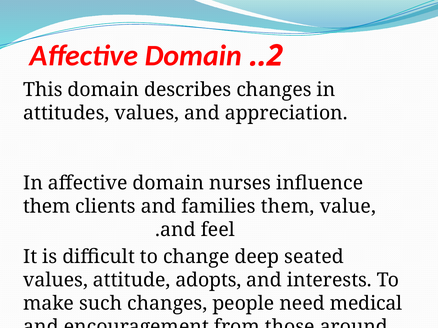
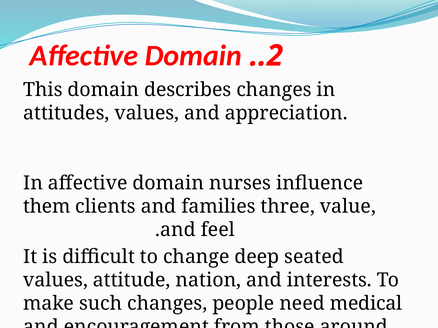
families them: them -> three
adopts: adopts -> nation
